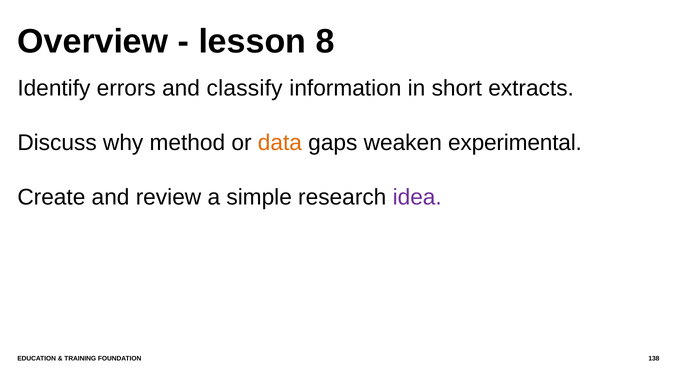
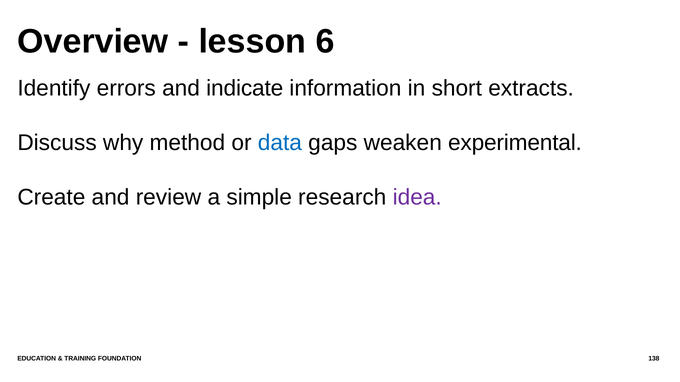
8: 8 -> 6
classify: classify -> indicate
data colour: orange -> blue
